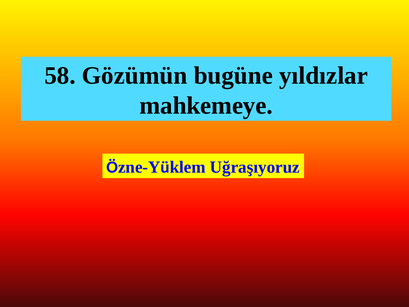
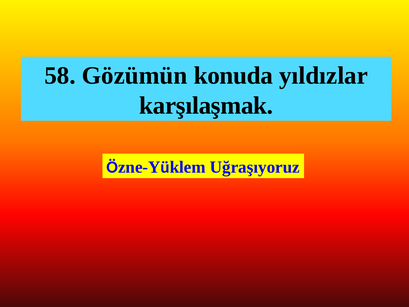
bugüne: bugüne -> konuda
mahkemeye: mahkemeye -> karşılaşmak
